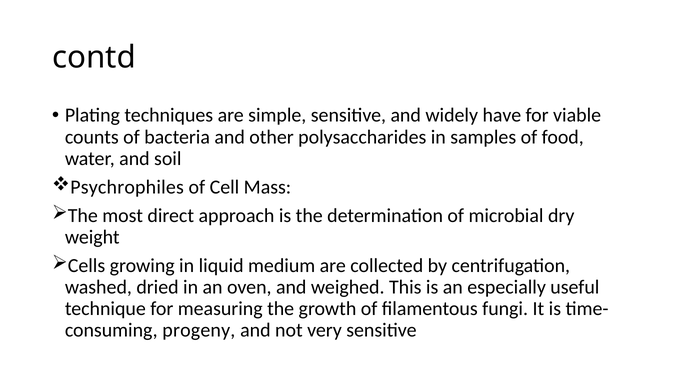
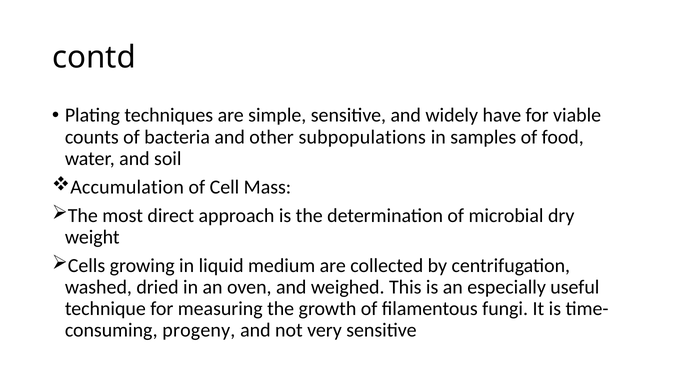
polysaccharides: polysaccharides -> subpopulations
Psychrophiles: Psychrophiles -> Accumulation
